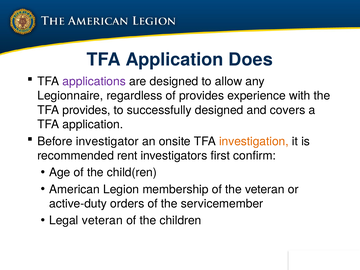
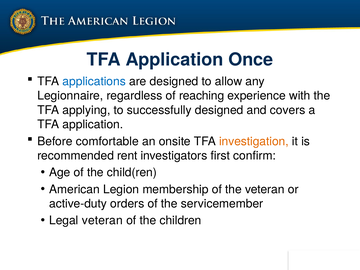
Does: Does -> Once
applications colour: purple -> blue
of provides: provides -> reaching
TFA provides: provides -> applying
investigator: investigator -> comfortable
